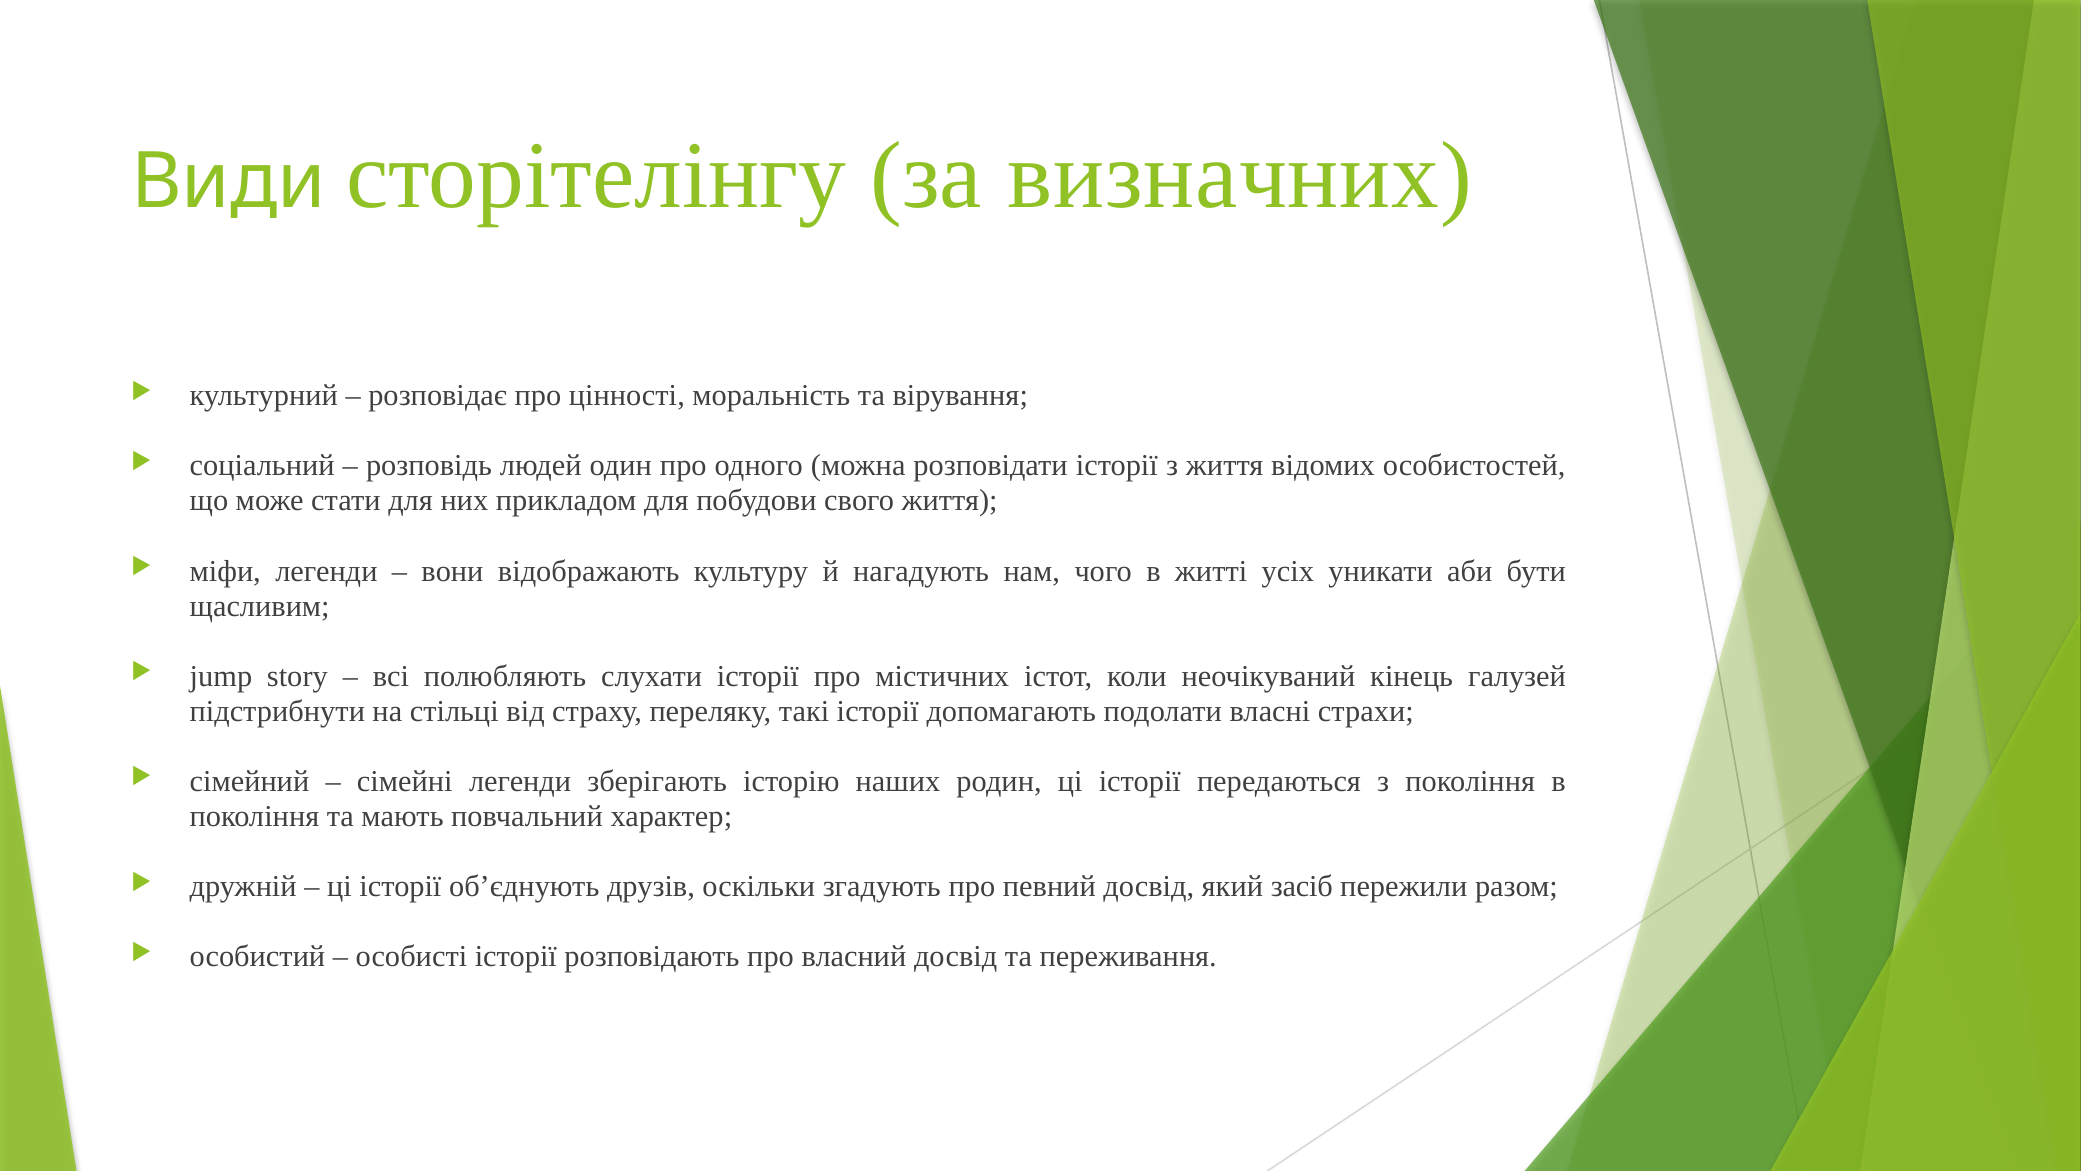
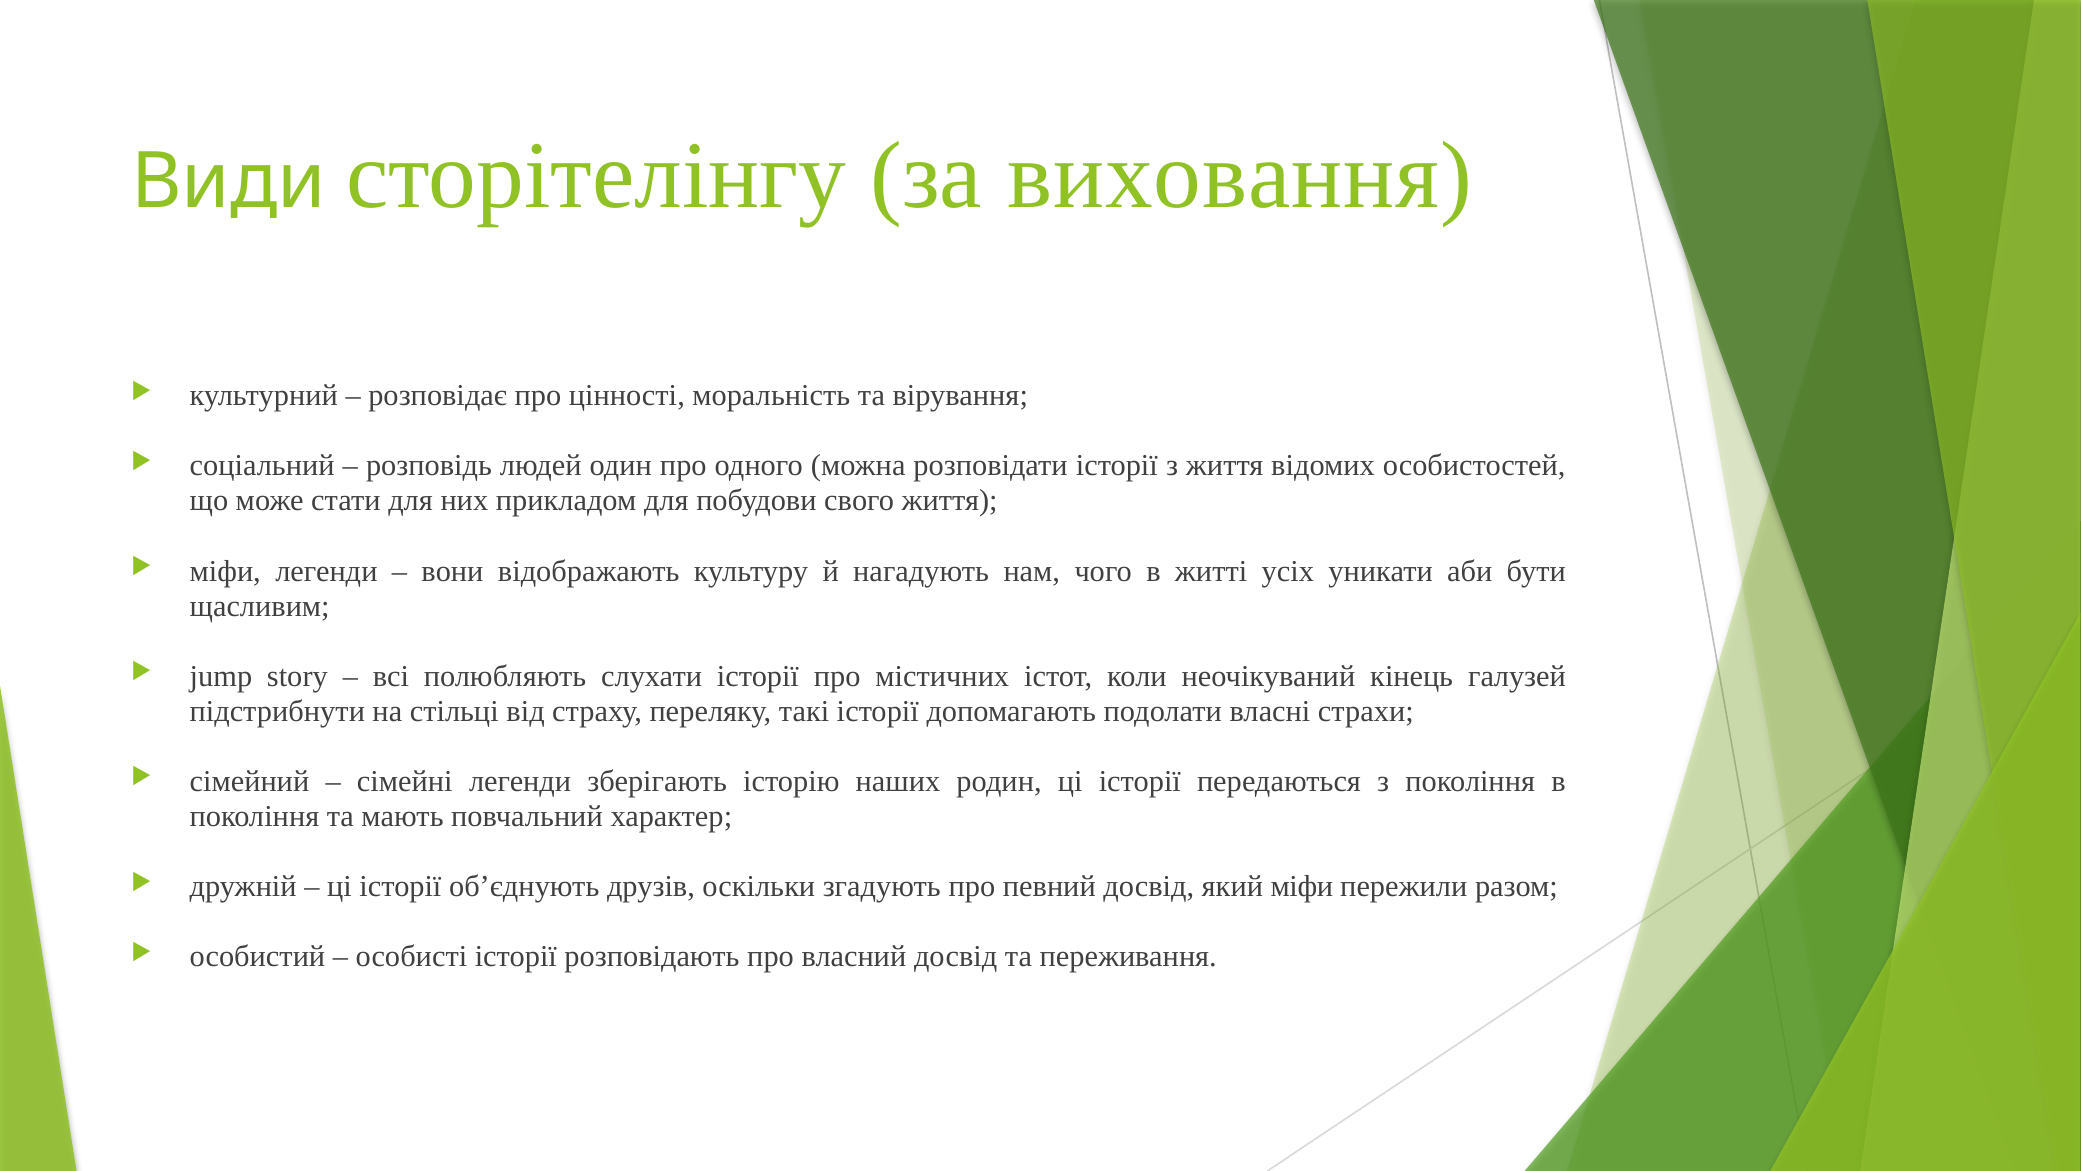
визначних: визначних -> виховання
який засіб: засіб -> міфи
